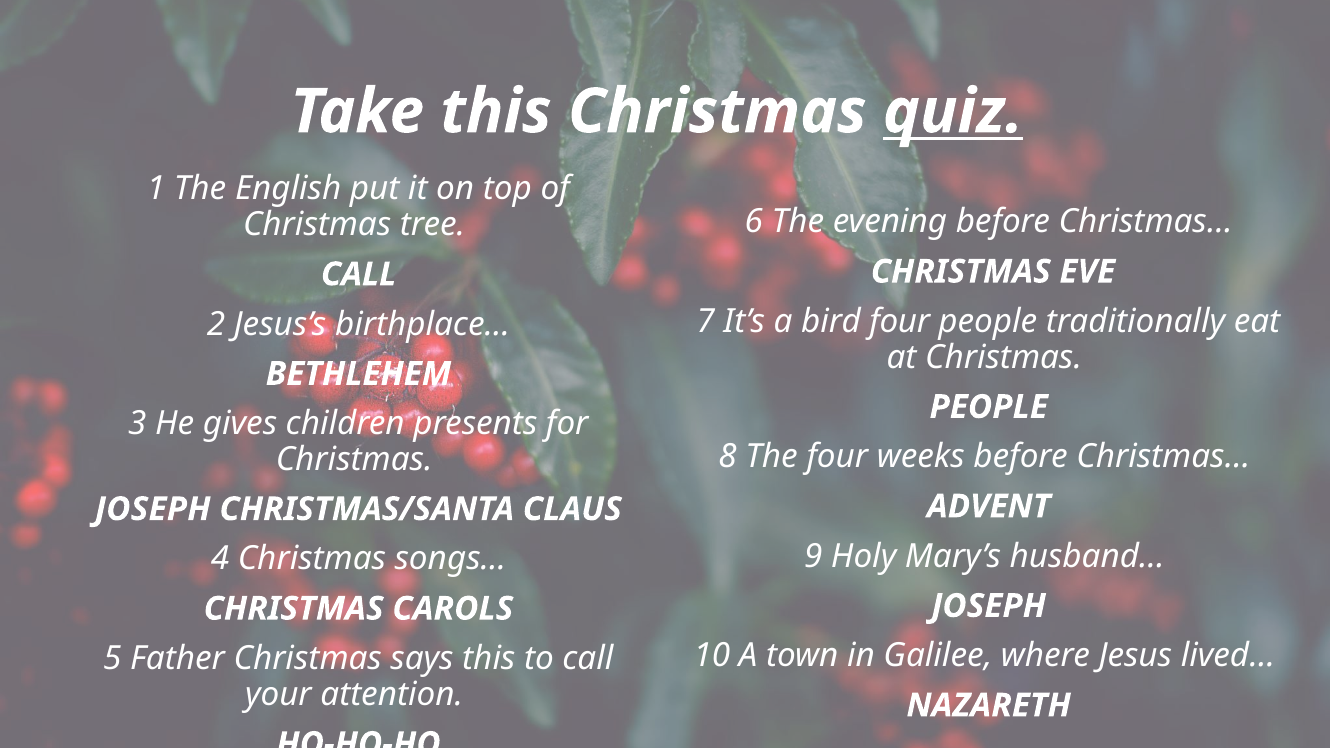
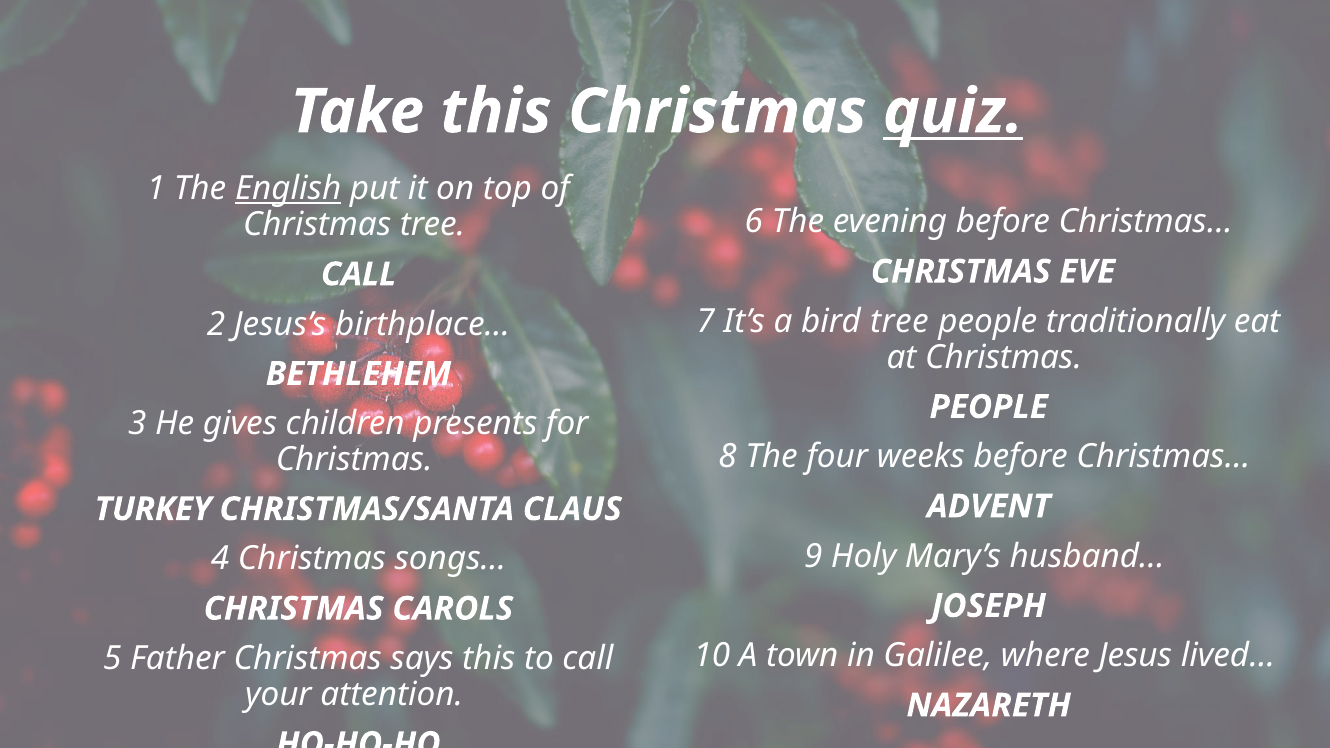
English underline: none -> present
bird four: four -> tree
JOSEPH at (153, 509): JOSEPH -> TURKEY
